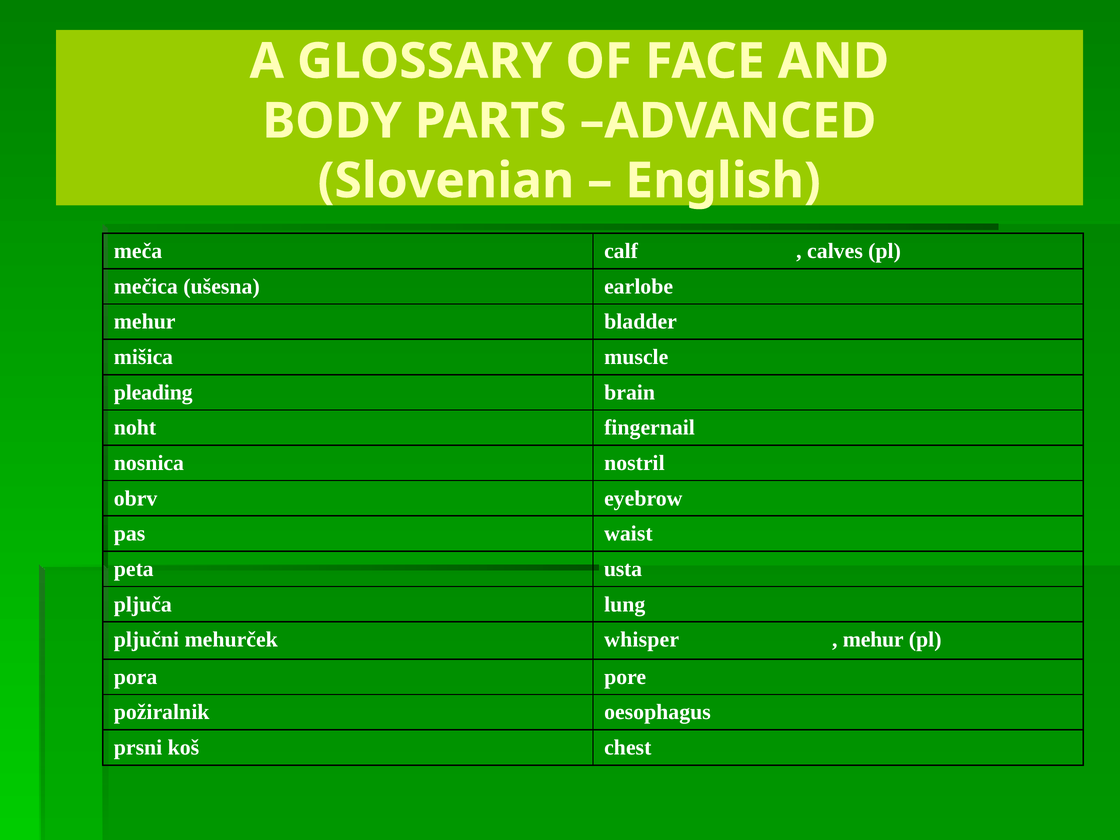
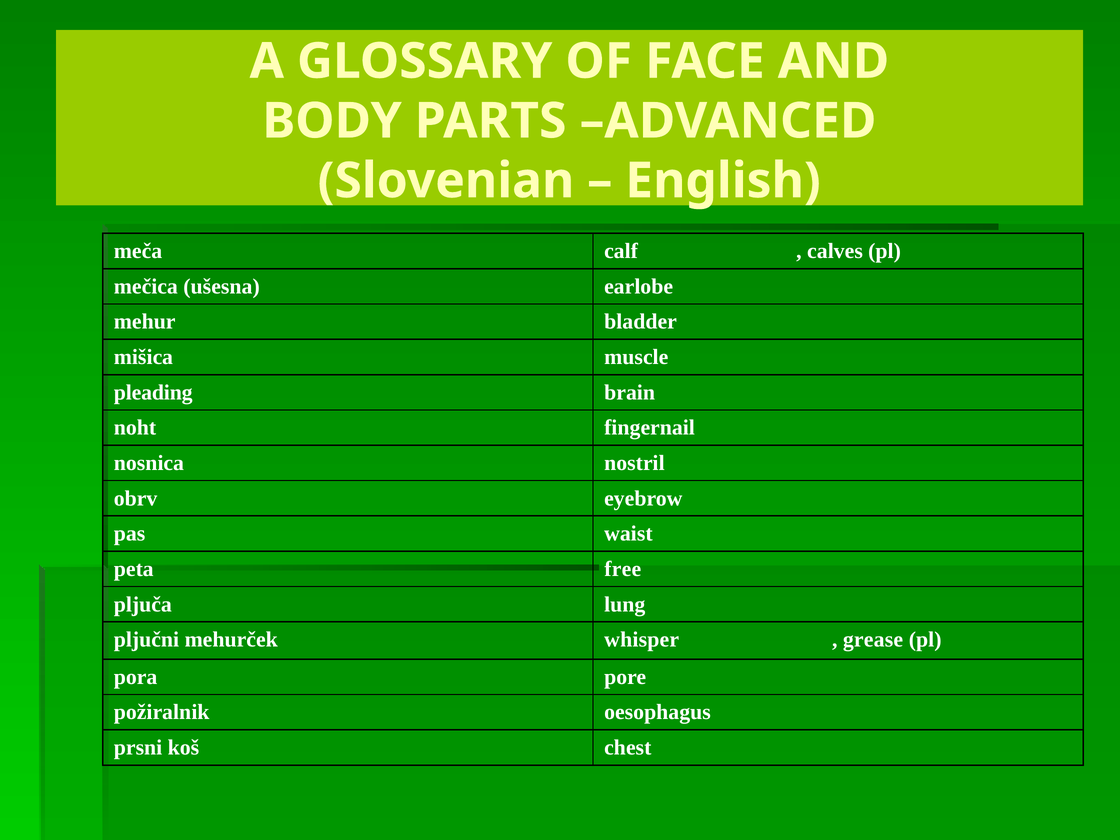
usta: usta -> free
mehur at (873, 640): mehur -> grease
